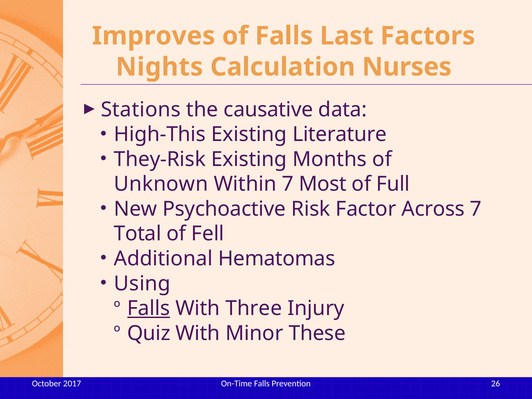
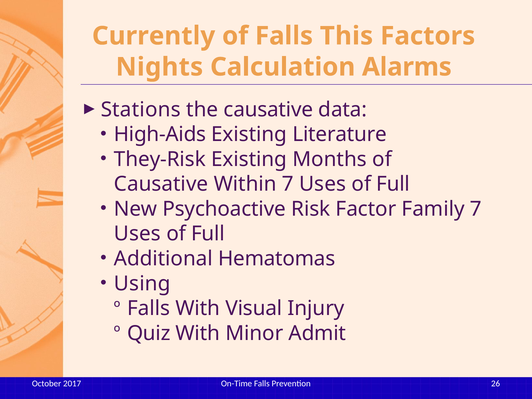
Improves: Improves -> Currently
Last: Last -> This
Nurses: Nurses -> Alarms
High-This: High-This -> High-Aids
Unknown at (161, 184): Unknown -> Causative
Within 7 Most: Most -> Uses
Across: Across -> Family
Total at (138, 234): Total -> Uses
Fell at (208, 234): Fell -> Full
Falls at (149, 308) underline: present -> none
Three: Three -> Visual
These: These -> Admit
